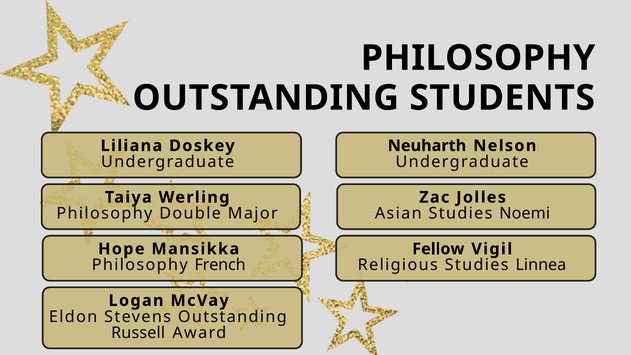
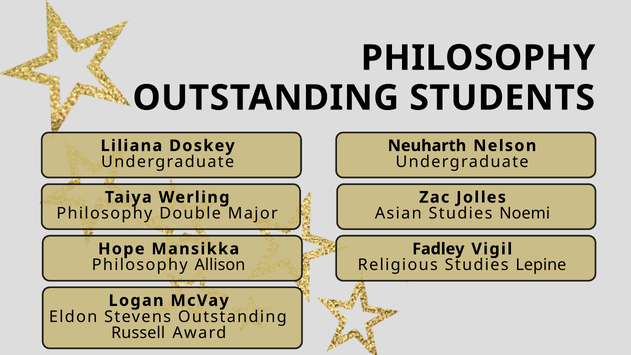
Fellow: Fellow -> Fadley
French: French -> Allison
Linnea: Linnea -> Lepine
